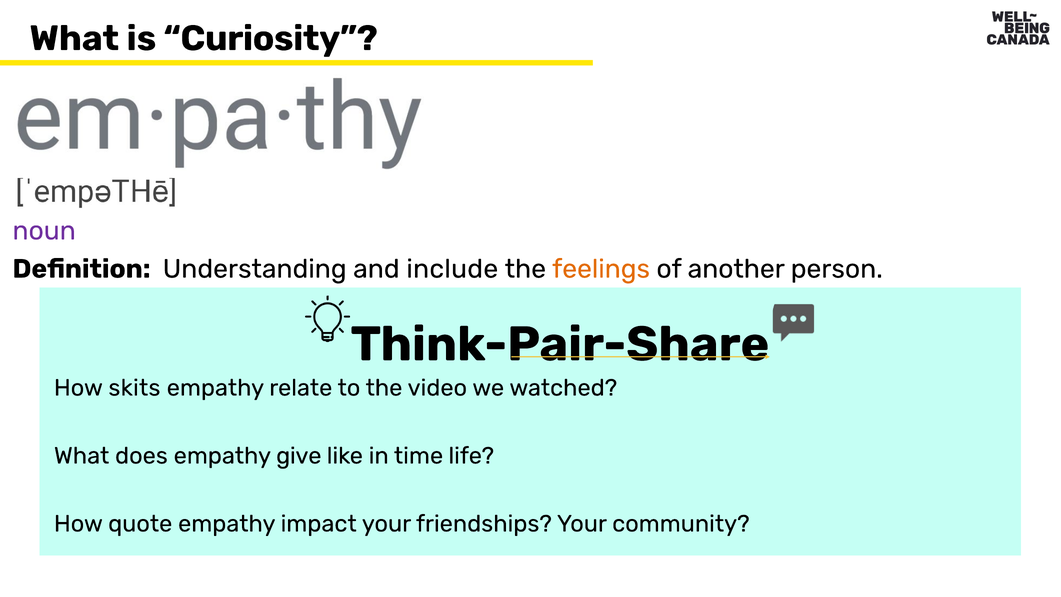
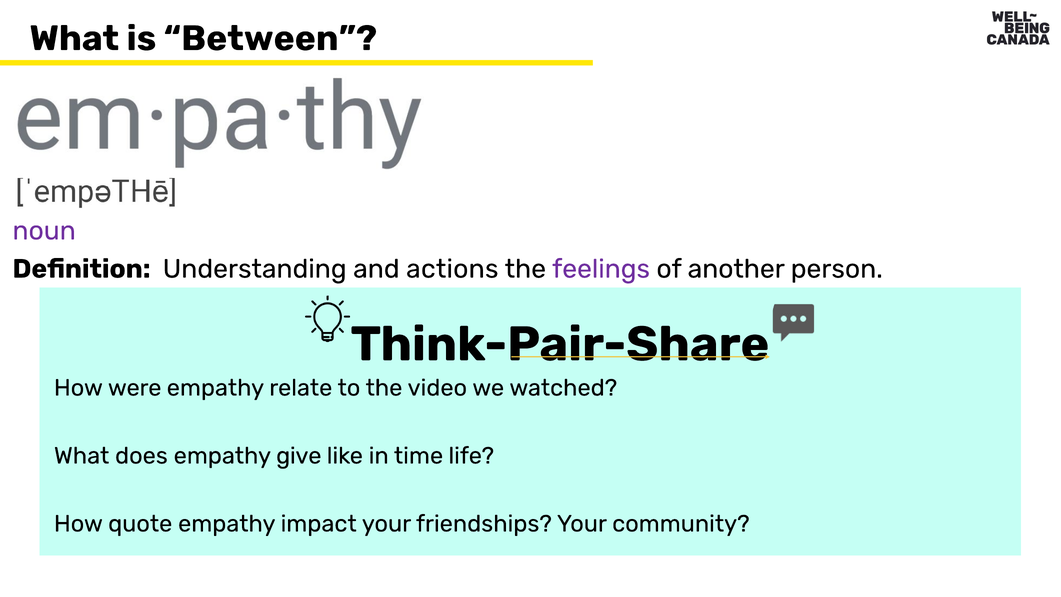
Curiosity: Curiosity -> Between
include: include -> actions
feelings colour: orange -> purple
skits: skits -> were
